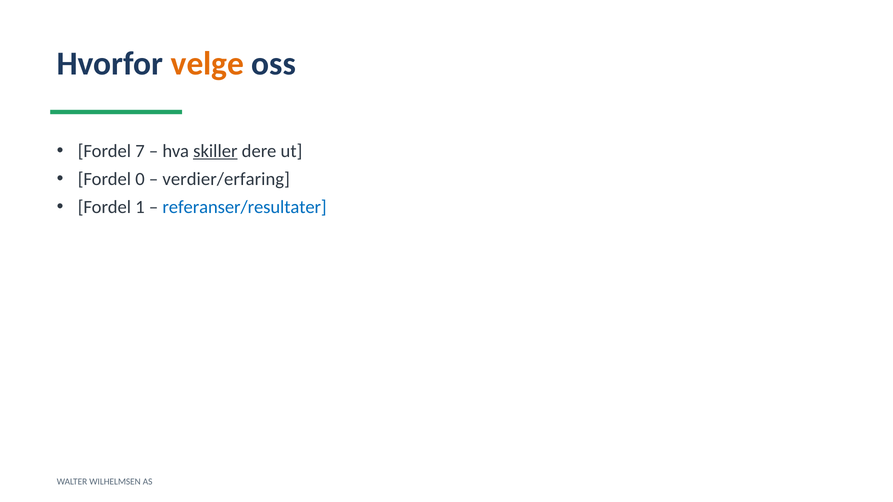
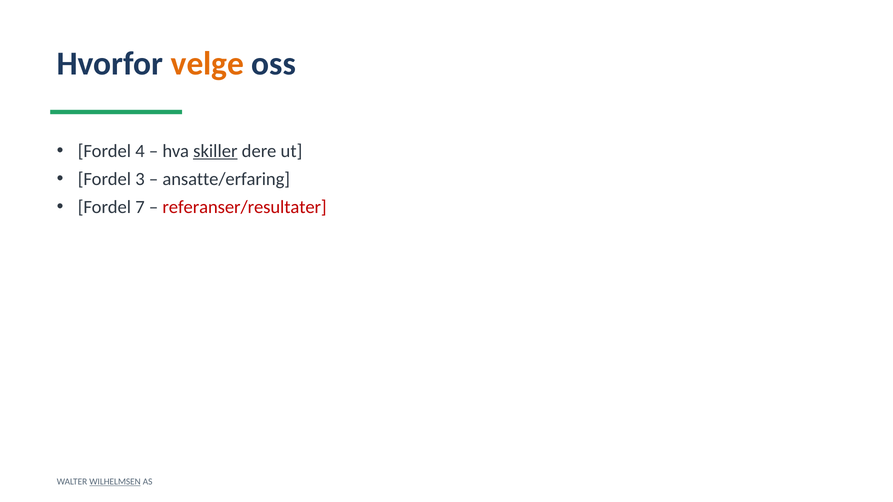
7: 7 -> 4
0: 0 -> 3
verdier/erfaring: verdier/erfaring -> ansatte/erfaring
1: 1 -> 7
referanser/resultater colour: blue -> red
WILHELMSEN underline: none -> present
